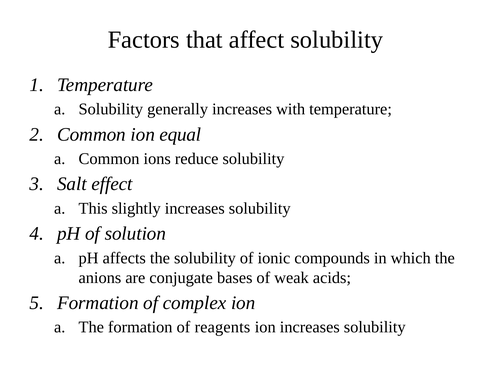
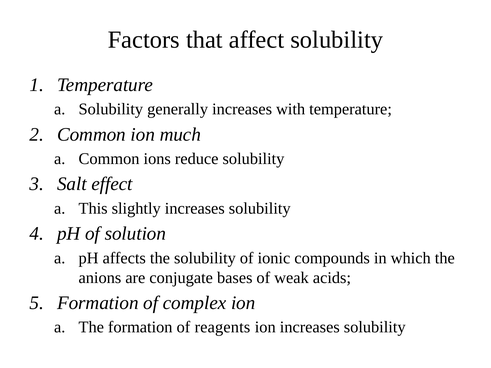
equal: equal -> much
